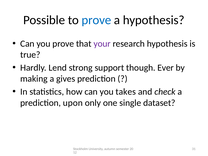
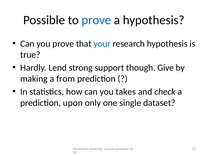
your colour: purple -> blue
Ever: Ever -> Give
gives: gives -> from
